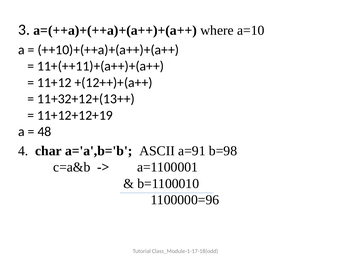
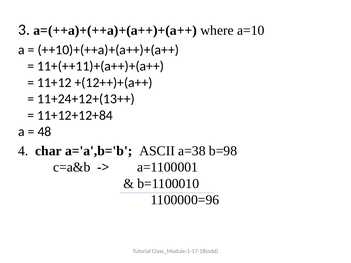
11+32+12+(13++: 11+32+12+(13++ -> 11+24+12+(13++
11+12+12+19: 11+12+12+19 -> 11+12+12+84
a=91: a=91 -> a=38
